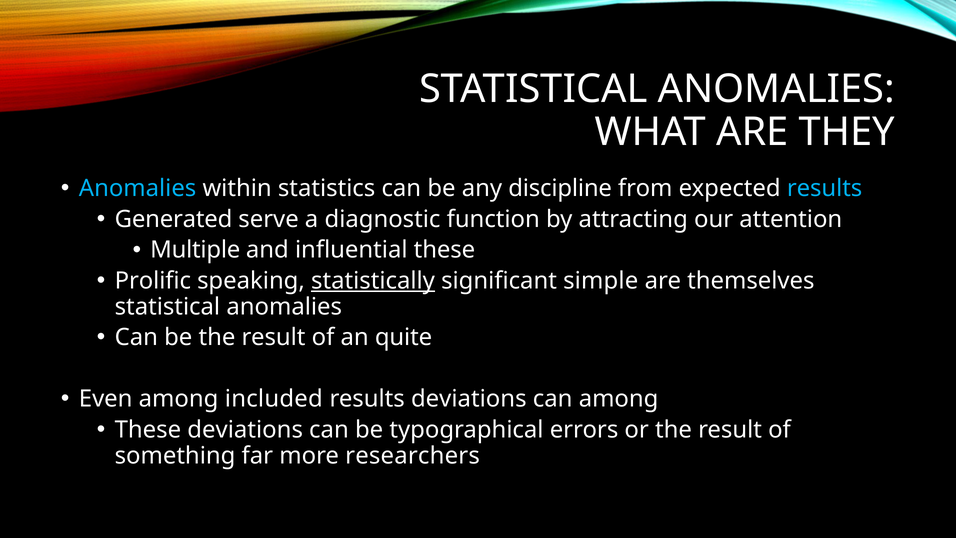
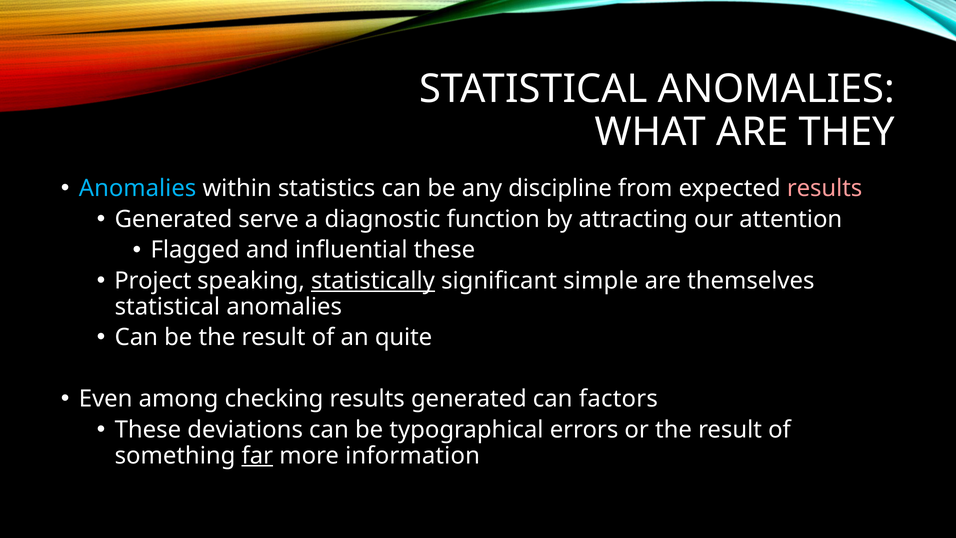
results at (825, 188) colour: light blue -> pink
Multiple: Multiple -> Flagged
Prolific: Prolific -> Project
included: included -> checking
results deviations: deviations -> generated
can among: among -> factors
far underline: none -> present
researchers: researchers -> information
